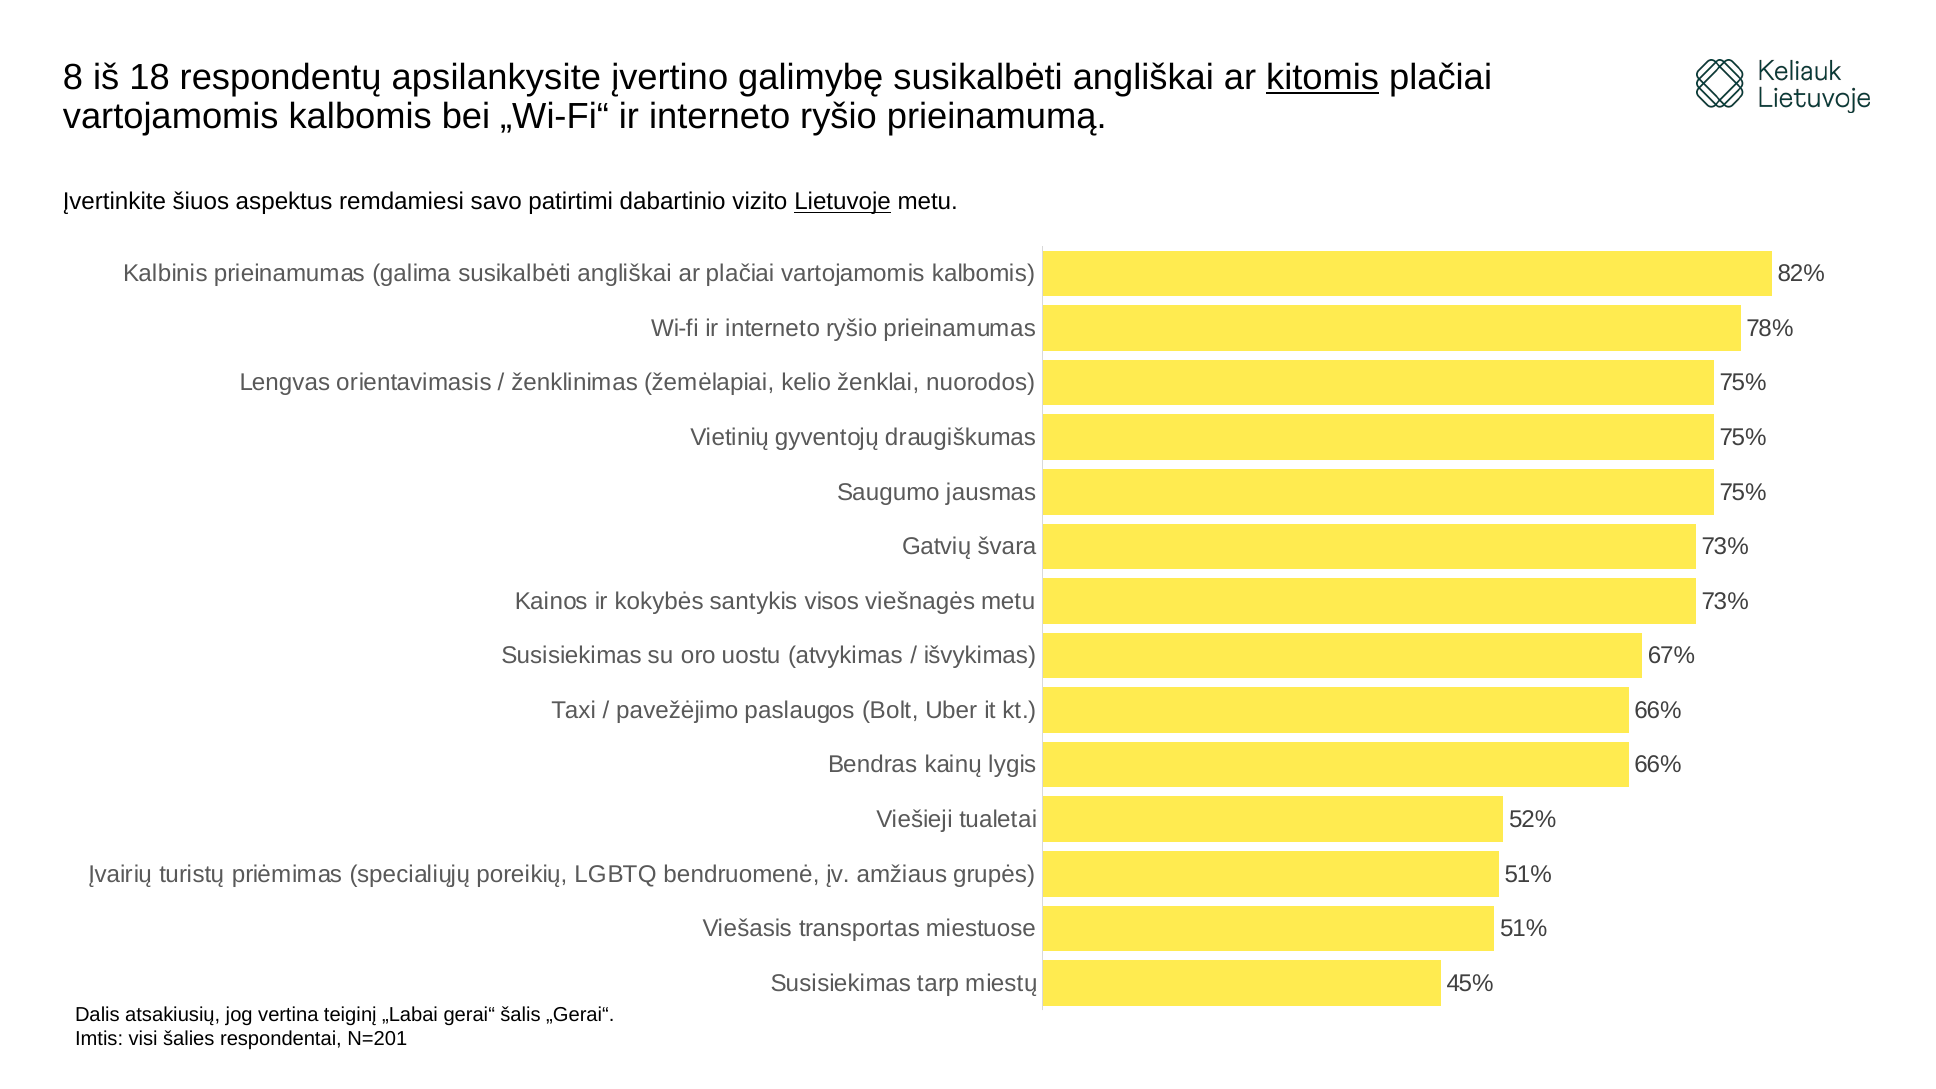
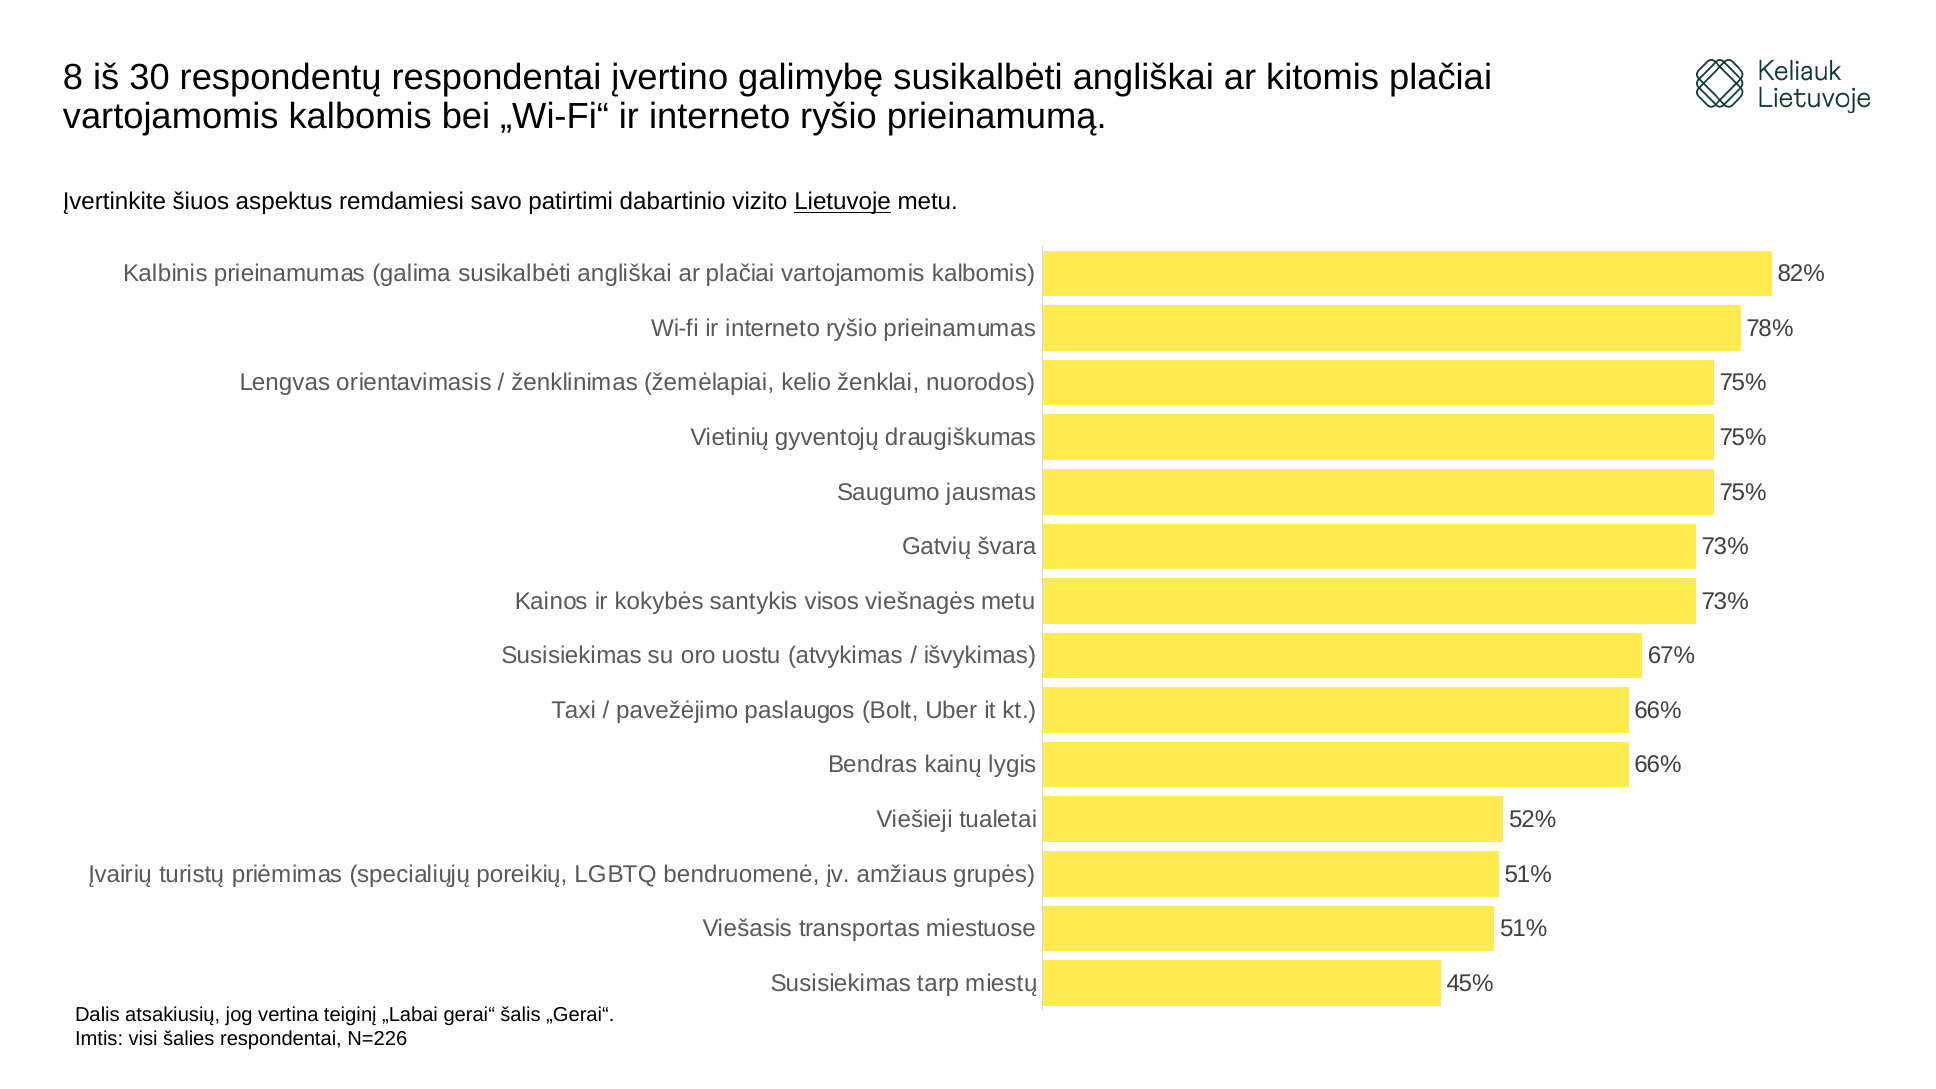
18: 18 -> 30
respondentų apsilankysite: apsilankysite -> respondentai
kitomis underline: present -> none
N=201: N=201 -> N=226
